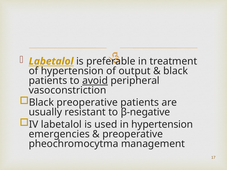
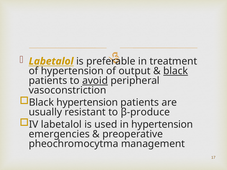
black at (176, 71) underline: none -> present
Black preoperative: preoperative -> hypertension
β-negative: β-negative -> β-produce
